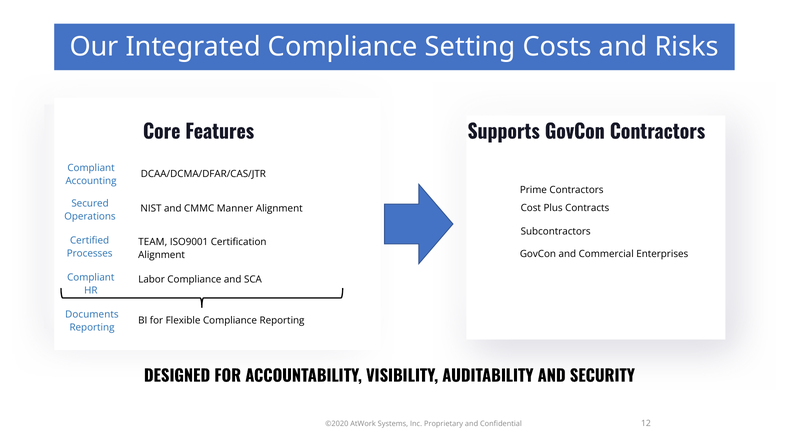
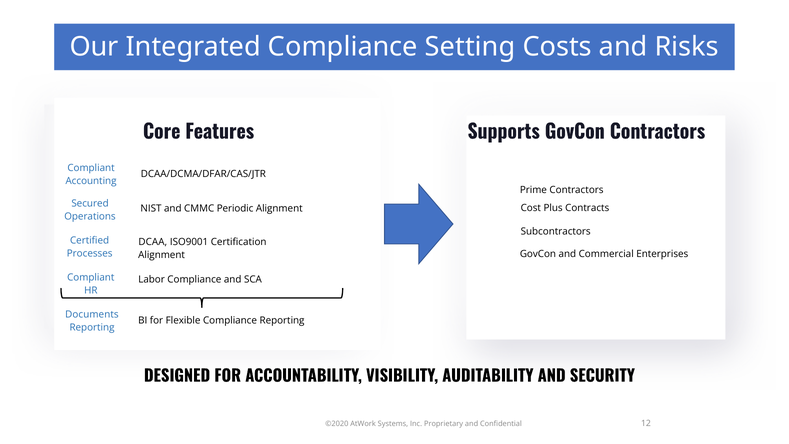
Manner: Manner -> Periodic
TEAM: TEAM -> DCAA
